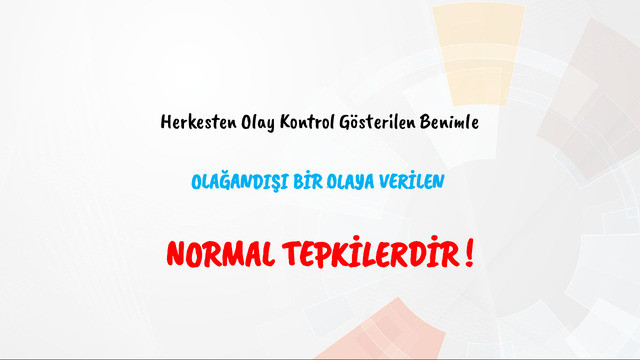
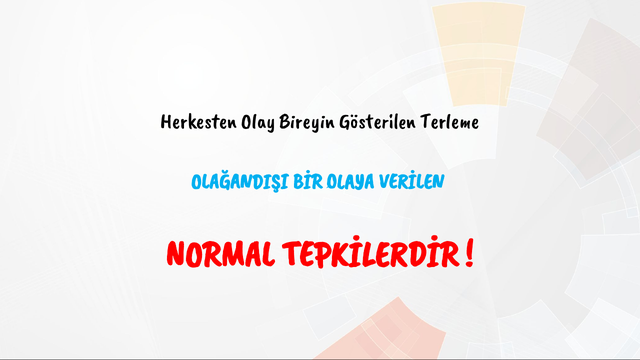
Kontrol: Kontrol -> Bireyin
Benimle: Benimle -> Terleme
